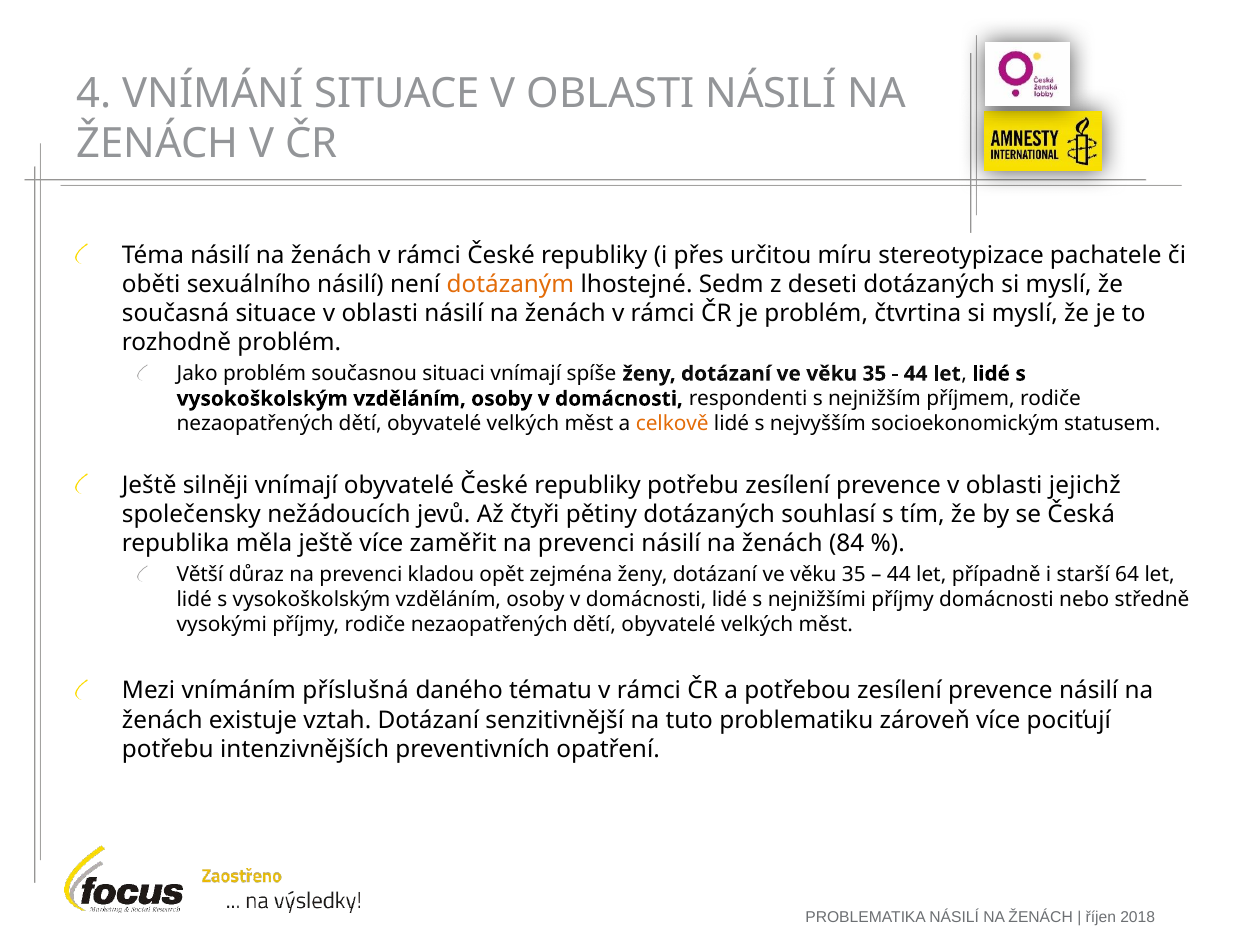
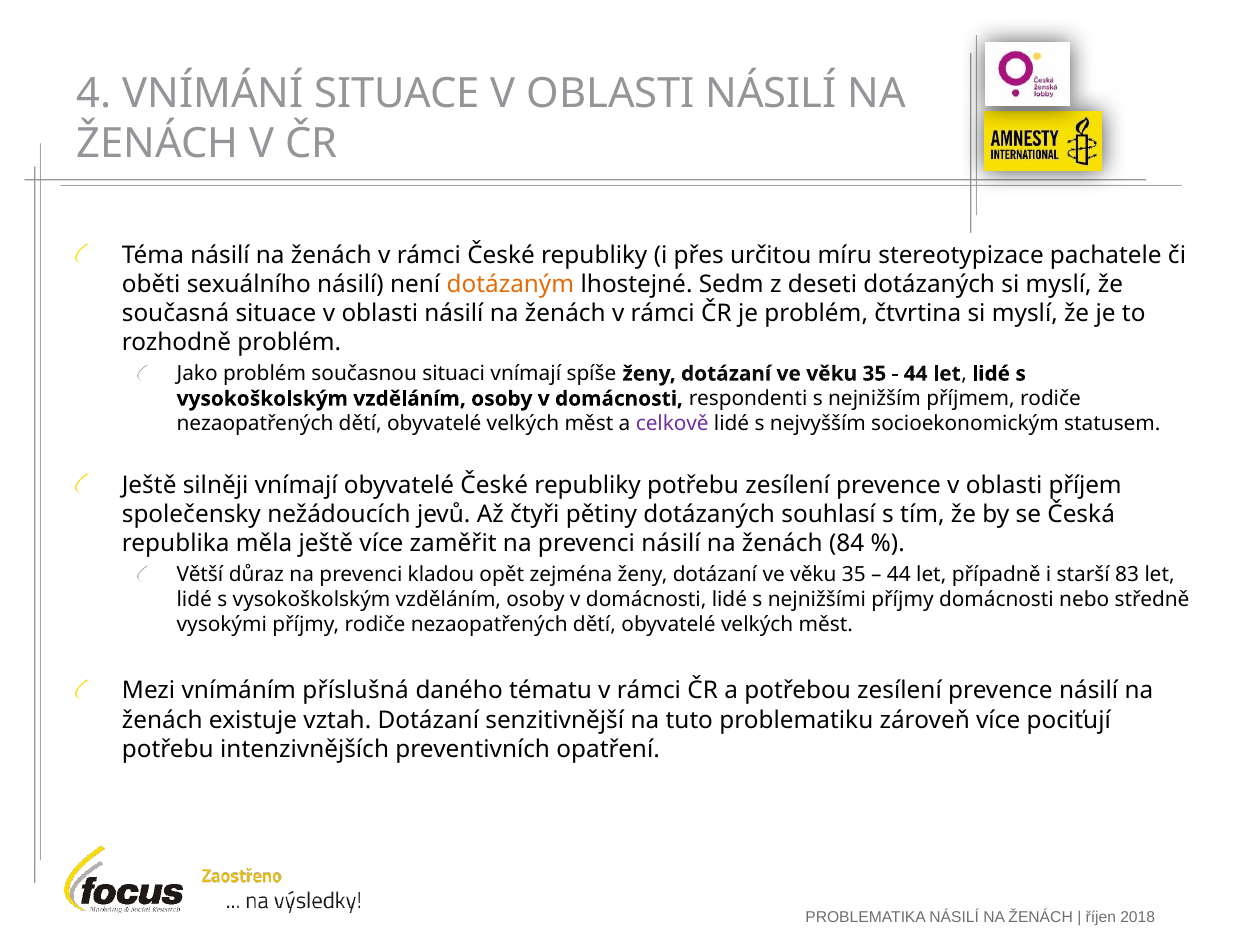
celkově colour: orange -> purple
jejichž: jejichž -> příjem
64: 64 -> 83
